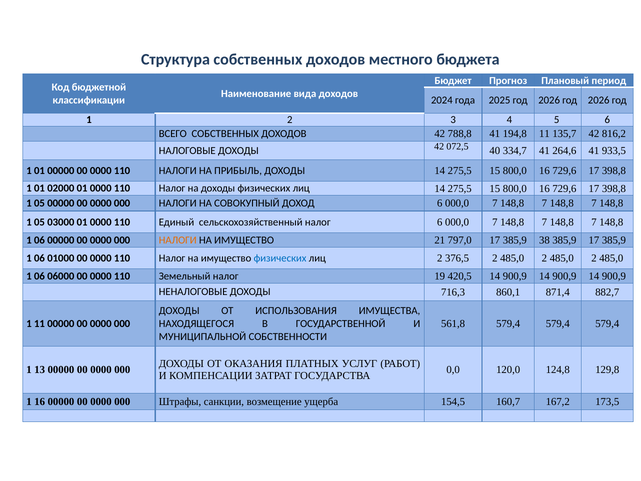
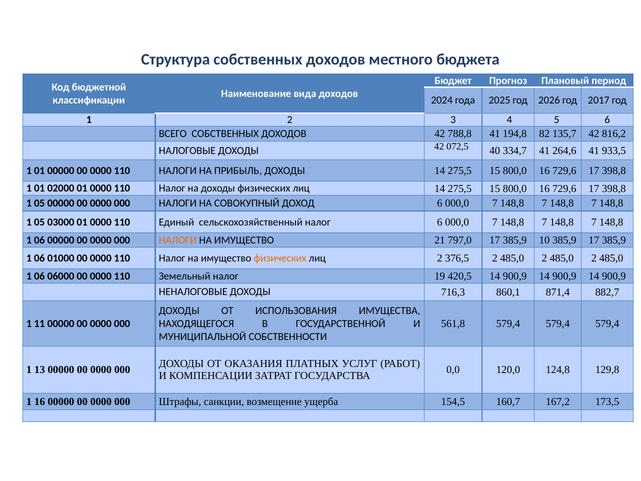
2026 год 2026: 2026 -> 2017
194,8 11: 11 -> 82
38: 38 -> 10
физических at (280, 258) colour: blue -> orange
